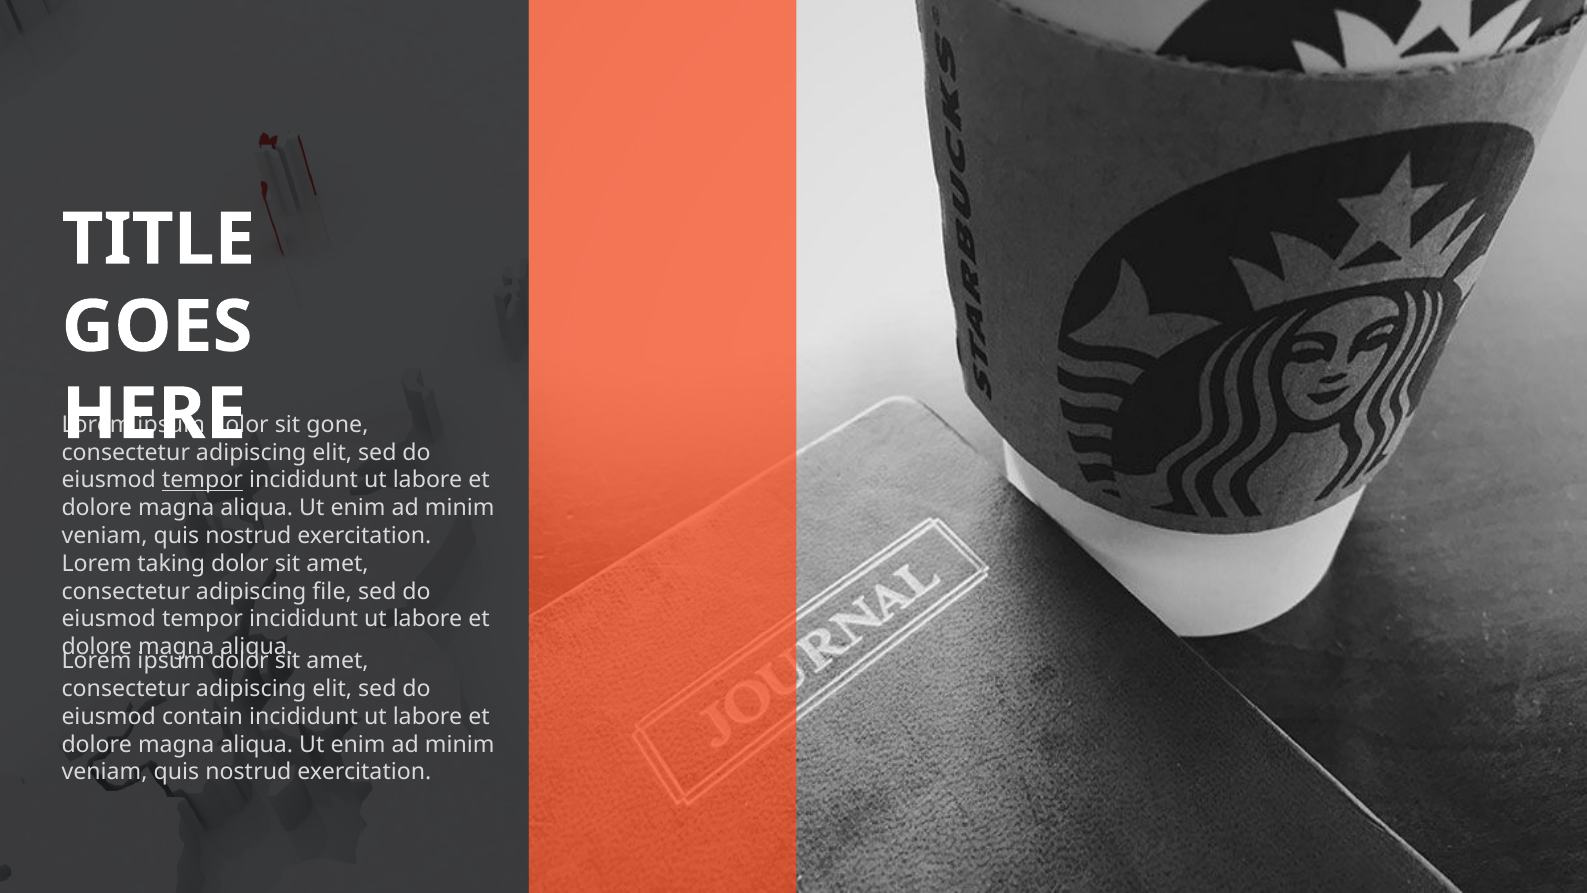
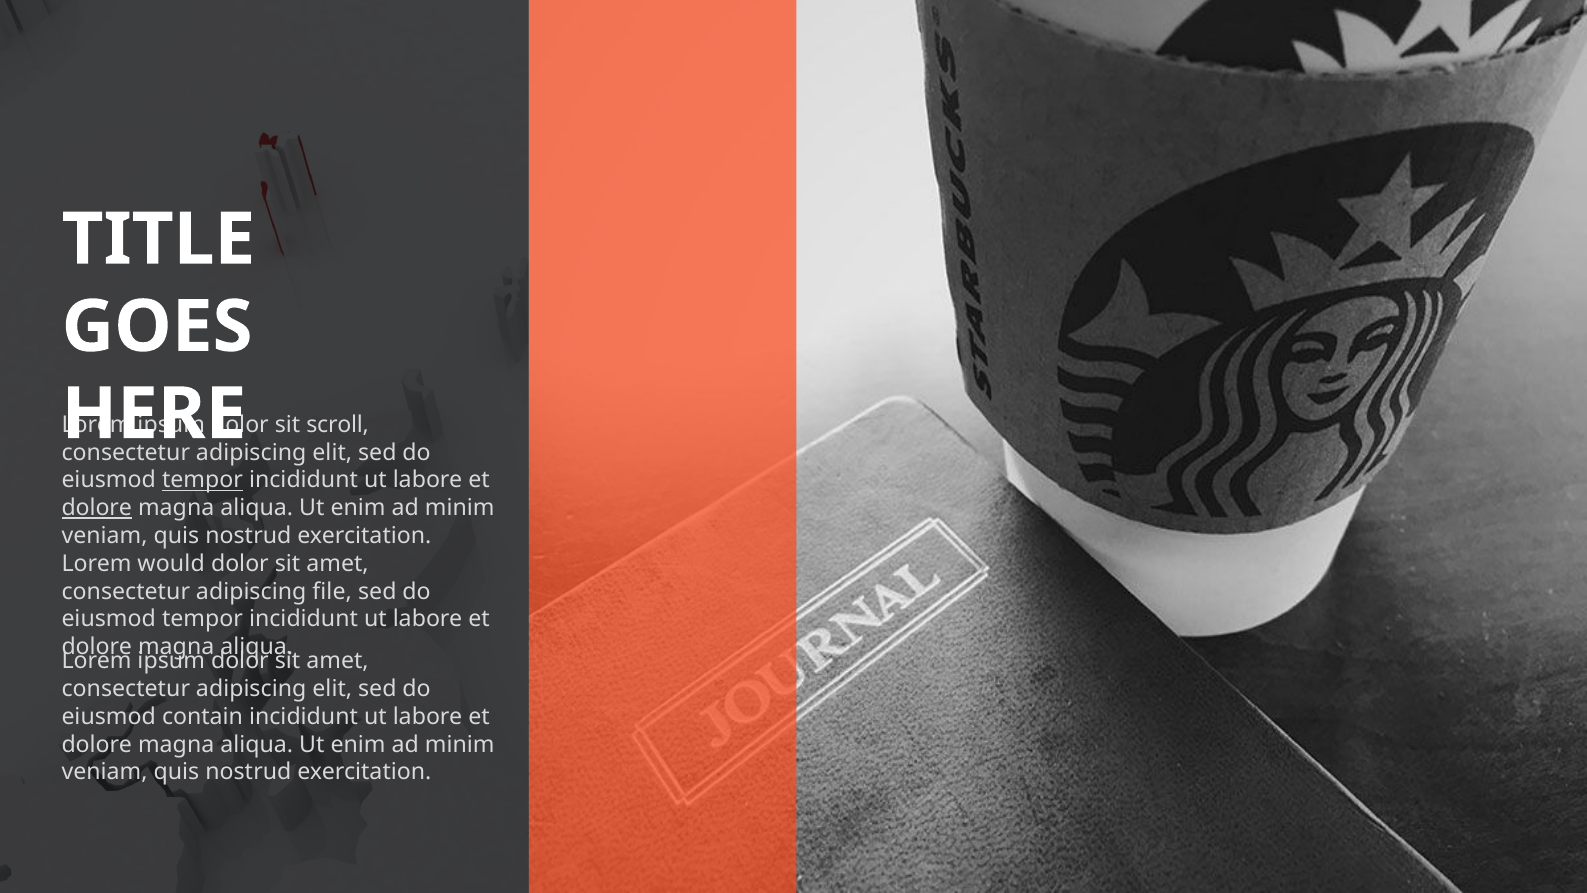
gone: gone -> scroll
dolore at (97, 508) underline: none -> present
taking: taking -> would
